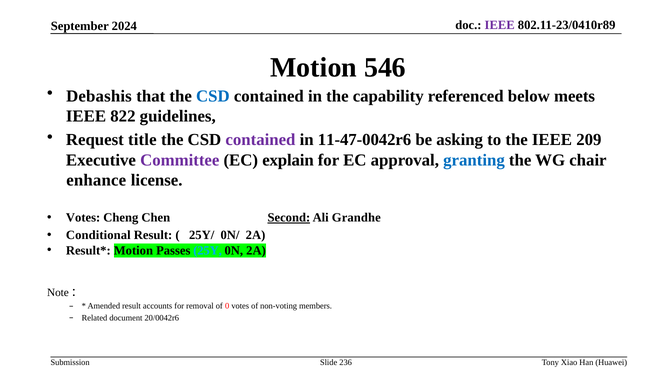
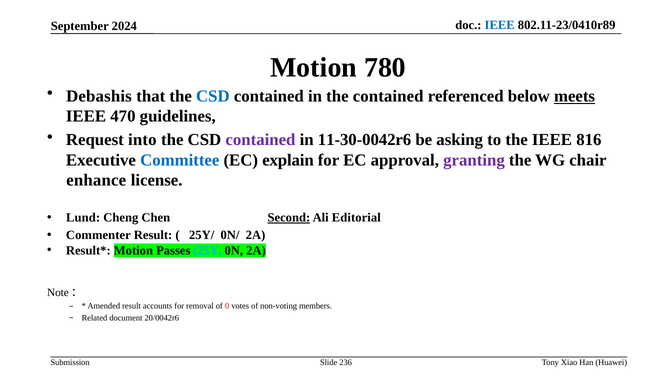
IEEE at (500, 25) colour: purple -> blue
546: 546 -> 780
the capability: capability -> contained
meets underline: none -> present
822: 822 -> 470
title: title -> into
11-47-0042r6: 11-47-0042r6 -> 11-30-0042r6
209: 209 -> 816
Committee colour: purple -> blue
granting colour: blue -> purple
Votes at (83, 218): Votes -> Lund
Grandhe: Grandhe -> Editorial
Conditional: Conditional -> Commenter
